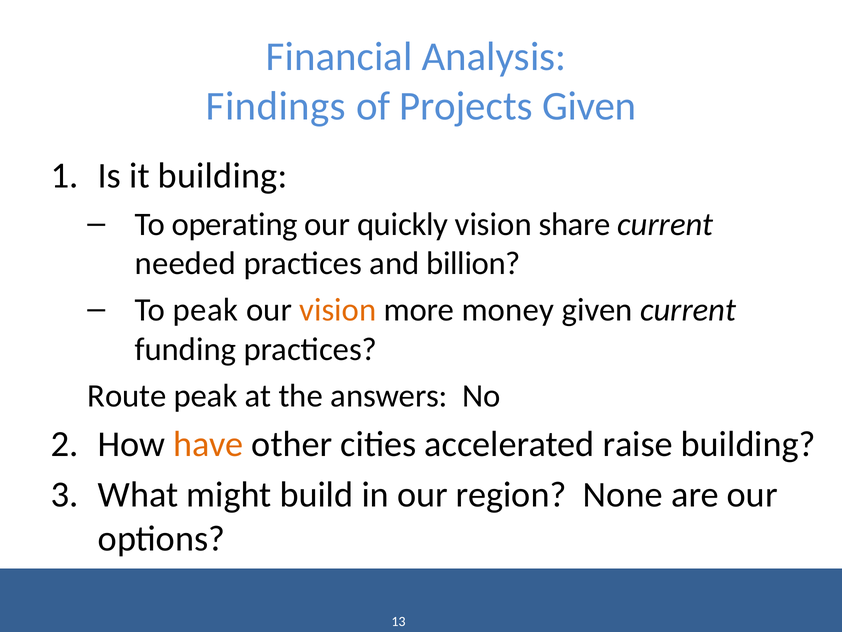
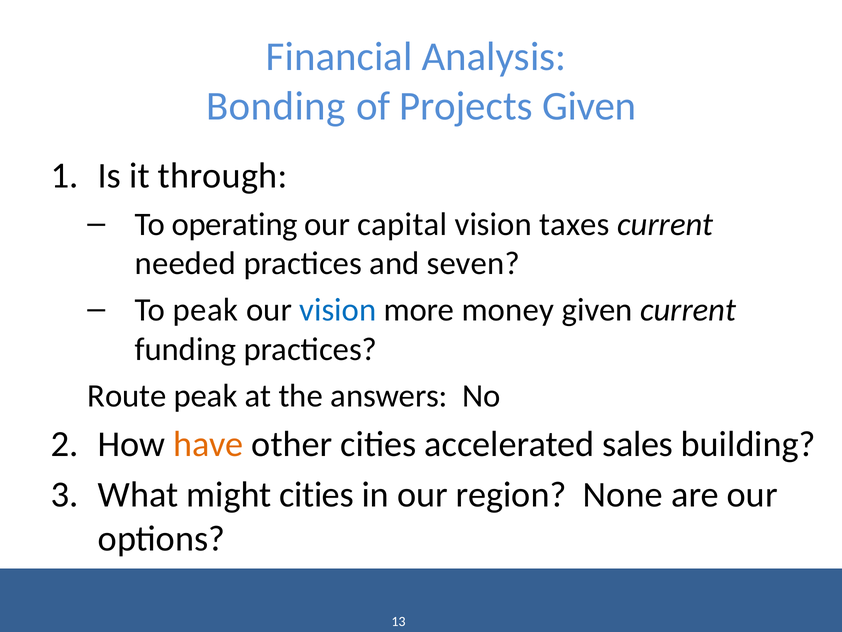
Findings: Findings -> Bonding
it building: building -> through
quickly: quickly -> capital
share: share -> taxes
billion: billion -> seven
vision at (338, 310) colour: orange -> blue
raise: raise -> sales
might build: build -> cities
